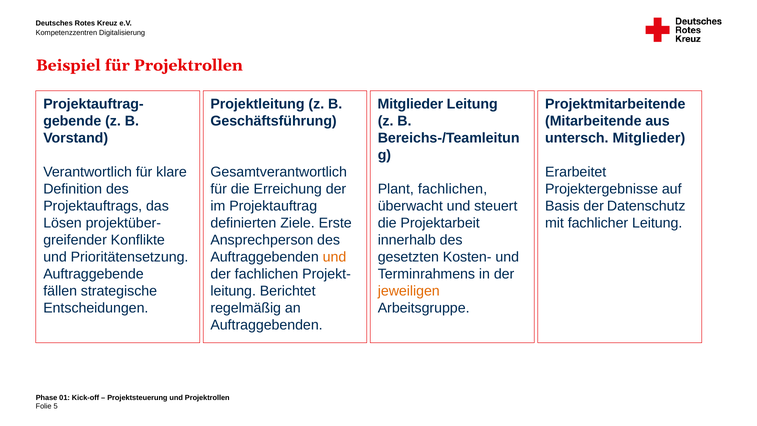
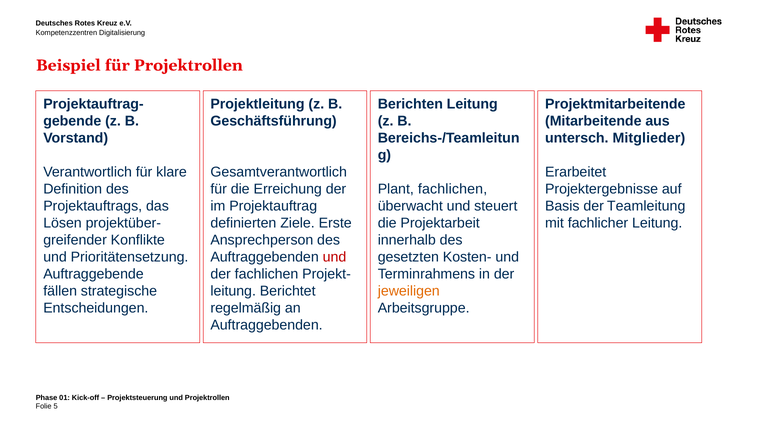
Mitglieder at (410, 104): Mitglieder -> Berichten
Datenschutz: Datenschutz -> Teamleitung
und at (334, 257) colour: orange -> red
